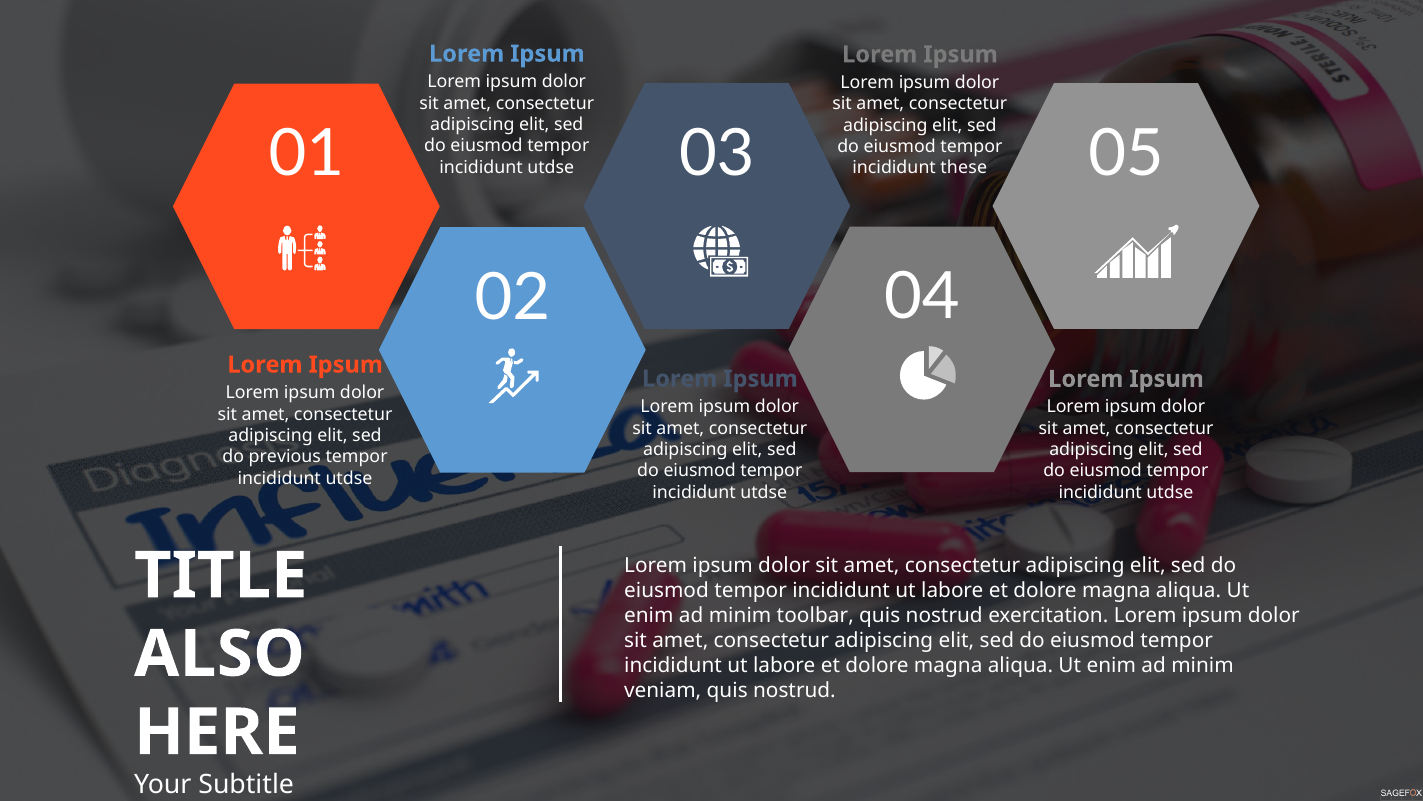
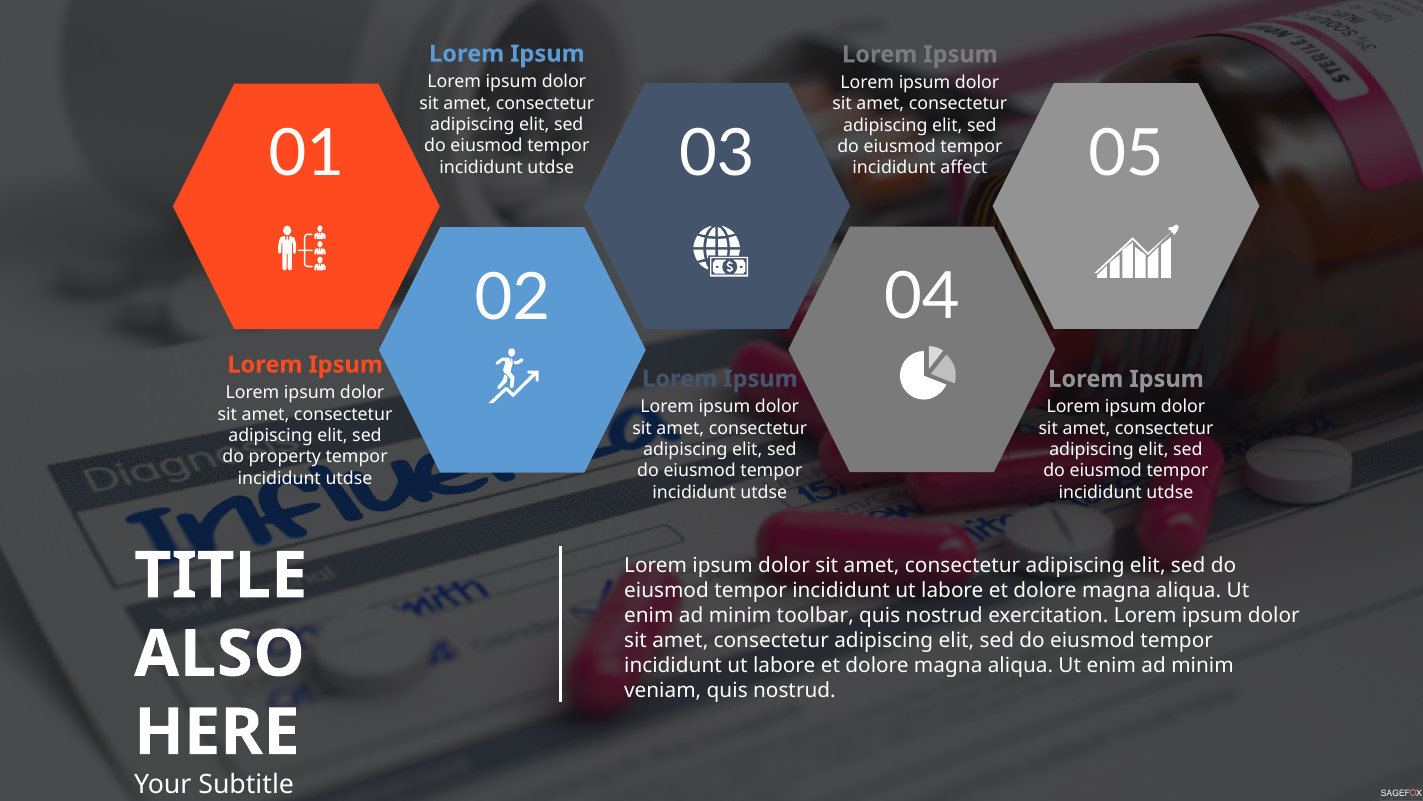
these: these -> affect
previous: previous -> property
